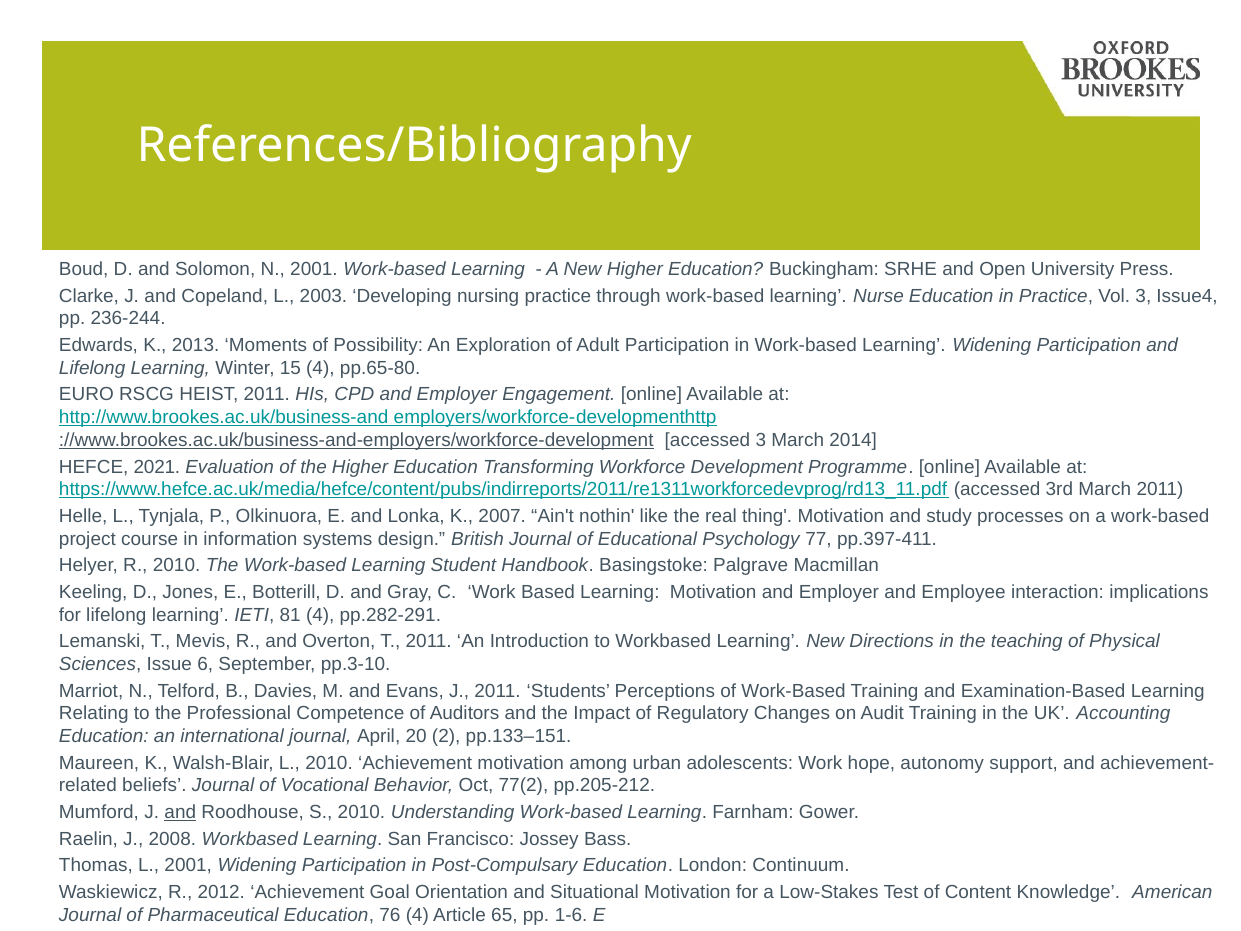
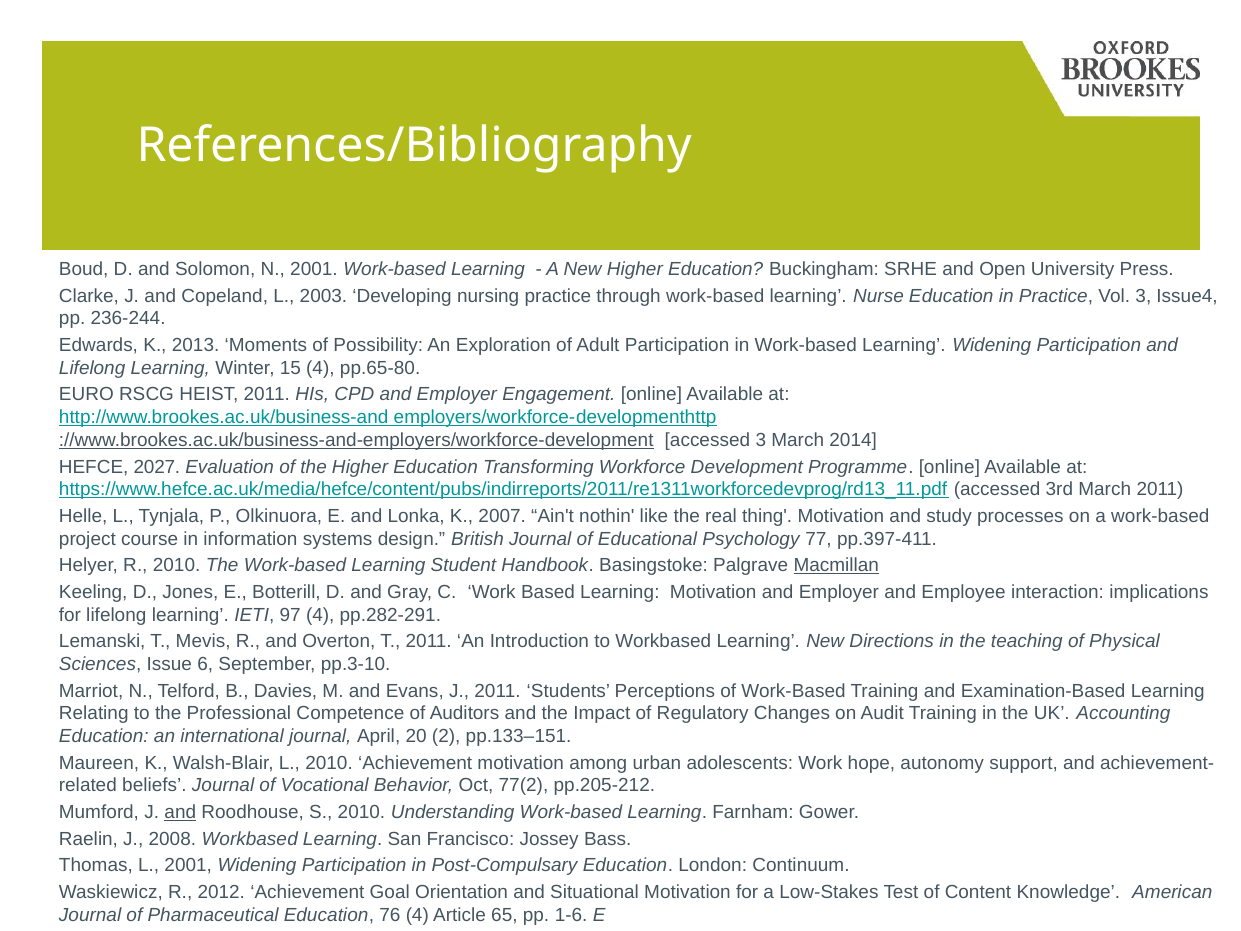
2021: 2021 -> 2027
Macmillan underline: none -> present
81: 81 -> 97
